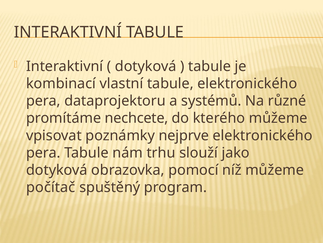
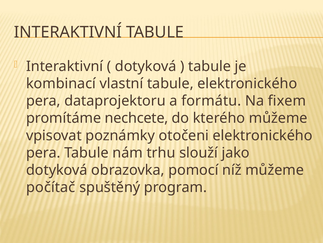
systémů: systémů -> formátu
různé: různé -> fixem
nejprve: nejprve -> otočeni
